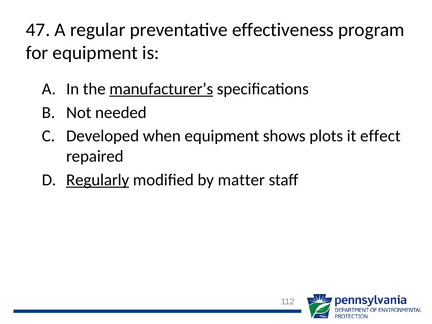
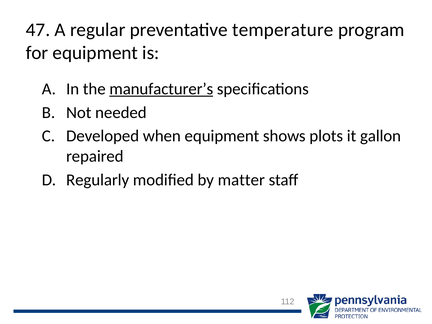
effectiveness: effectiveness -> temperature
effect: effect -> gallon
Regularly underline: present -> none
